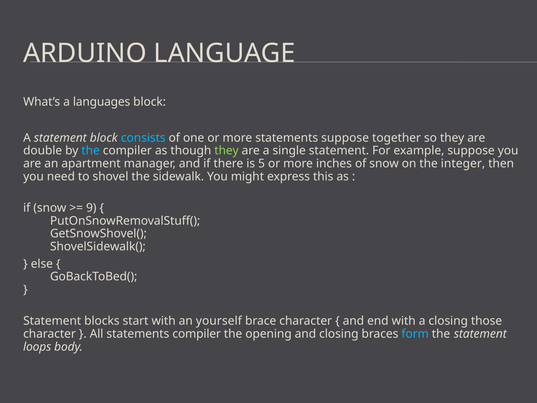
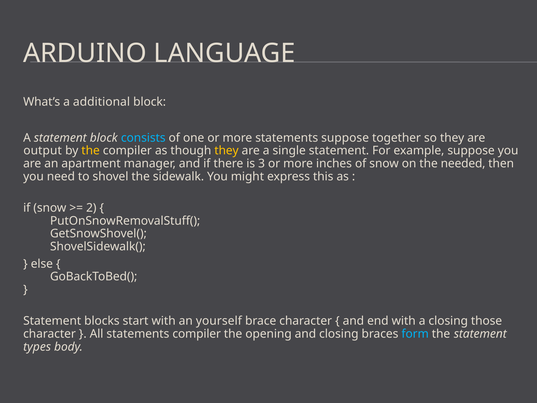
languages: languages -> additional
double: double -> output
the at (91, 151) colour: light blue -> yellow
they at (227, 151) colour: light green -> yellow
5: 5 -> 3
integer: integer -> needed
9: 9 -> 2
loops: loops -> types
